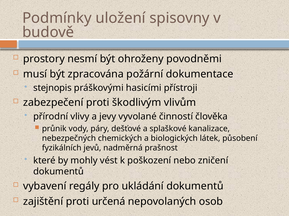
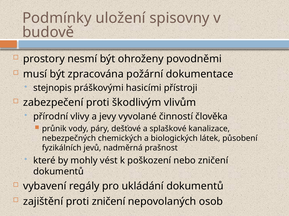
proti určená: určená -> zničení
